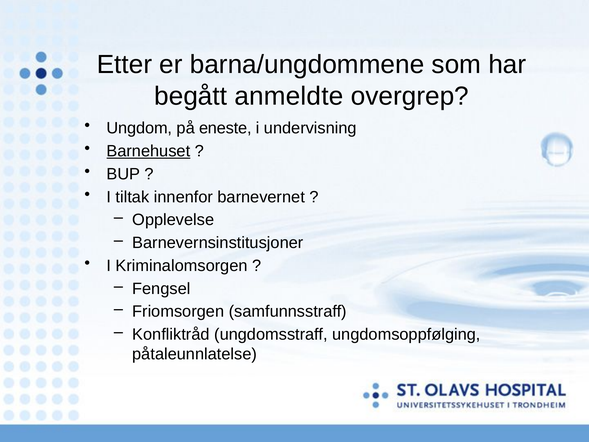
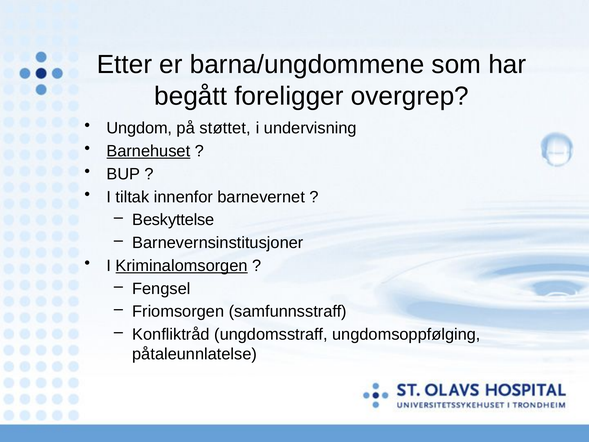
anmeldte: anmeldte -> foreligger
eneste: eneste -> støttet
Opplevelse: Opplevelse -> Beskyttelse
Kriminalomsorgen underline: none -> present
